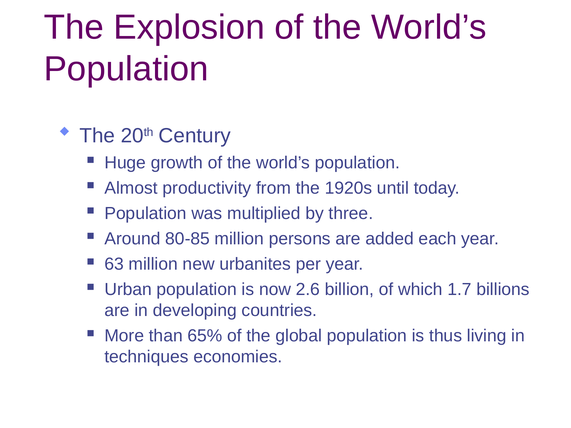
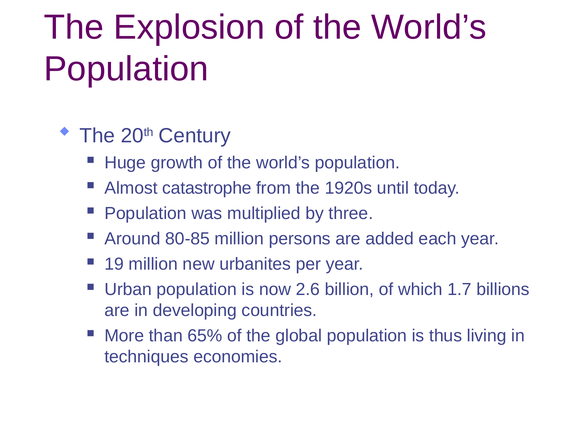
productivity: productivity -> catastrophe
63: 63 -> 19
